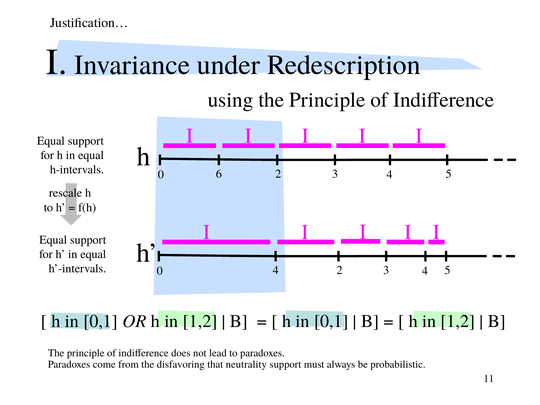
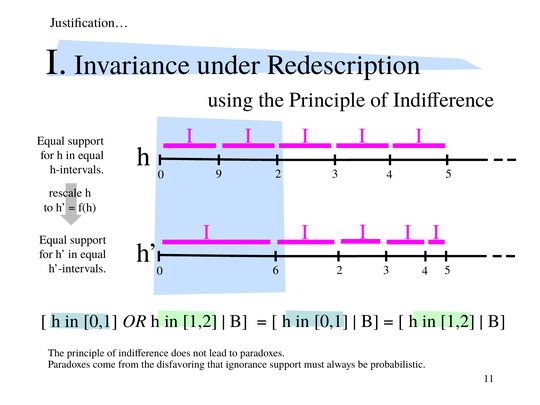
6: 6 -> 9
0 4: 4 -> 6
neutrality: neutrality -> ignorance
